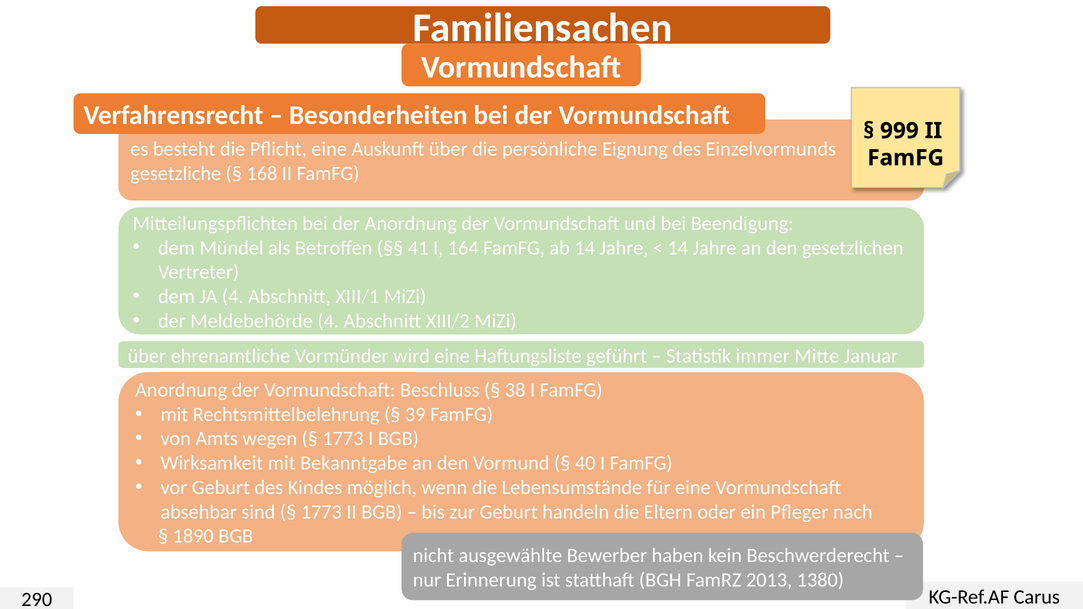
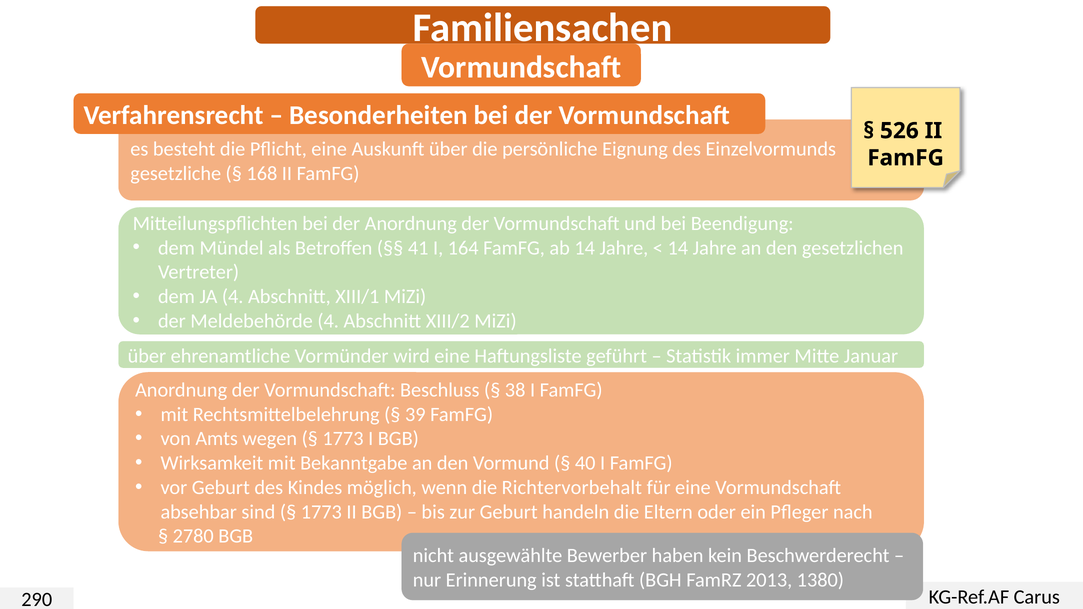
999: 999 -> 526
Lebensumstände: Lebensumstände -> Richtervorbehalt
1890: 1890 -> 2780
